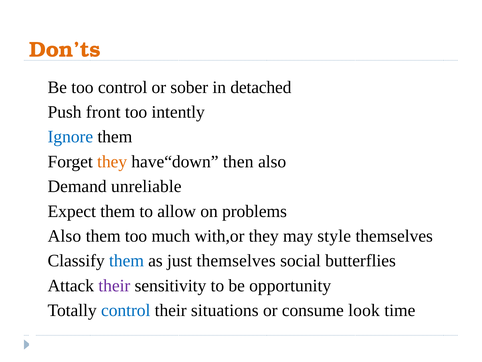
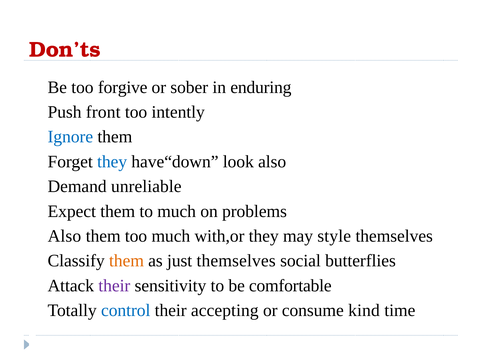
Don’ts colour: orange -> red
too control: control -> forgive
detached: detached -> enduring
they at (112, 161) colour: orange -> blue
then: then -> look
to allow: allow -> much
them at (127, 260) colour: blue -> orange
opportunity: opportunity -> comfortable
situations: situations -> accepting
look: look -> kind
